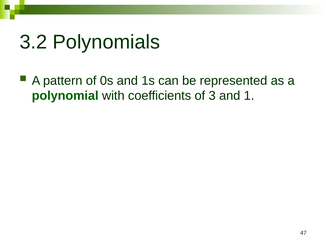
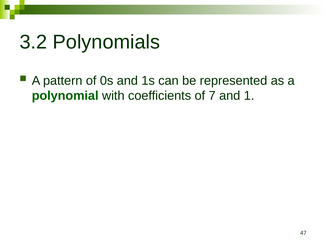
3: 3 -> 7
